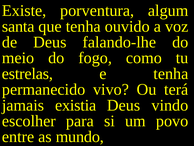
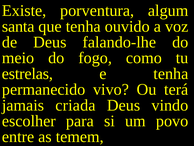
existia: existia -> criada
mundo: mundo -> temem
